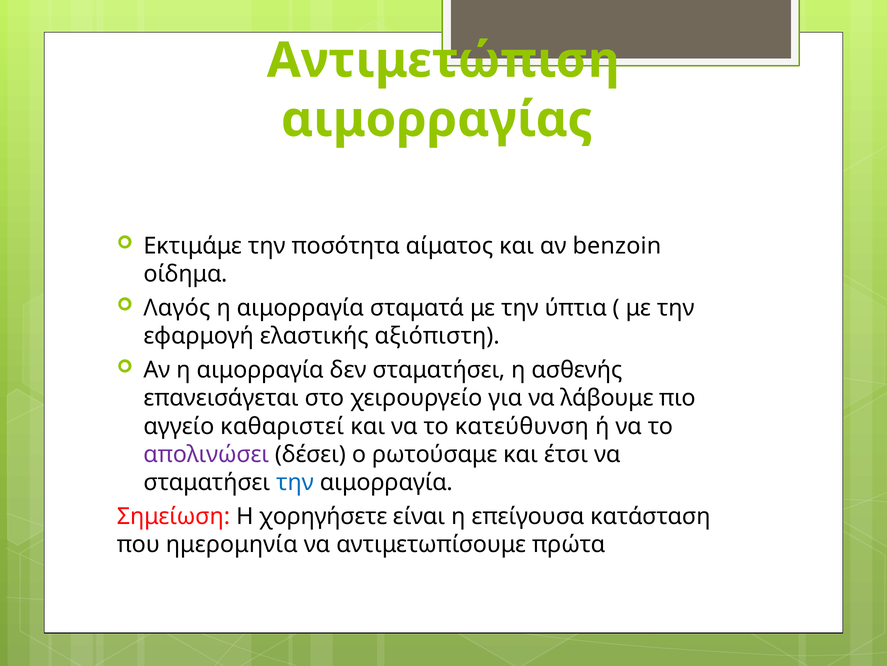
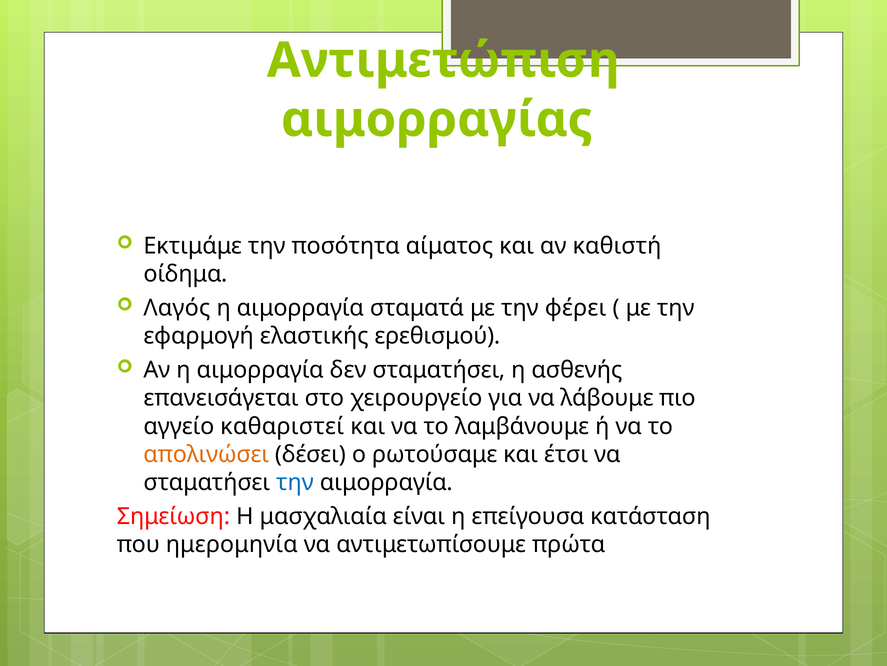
benzoin: benzoin -> καθιστή
ύπτια: ύπτια -> φέρει
αξιόπιστη: αξιόπιστη -> ερεθισμού
κατεύθυνση: κατεύθυνση -> λαμβάνουμε
απολινώσει colour: purple -> orange
χορηγήσετε: χορηγήσετε -> μασχαλιαία
